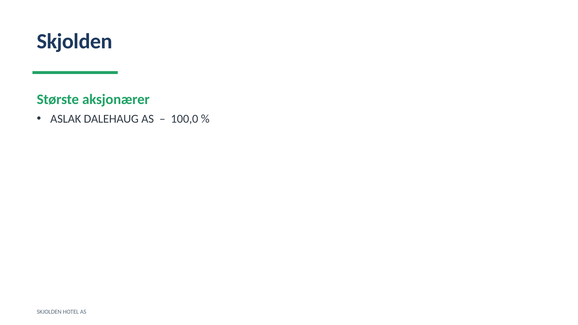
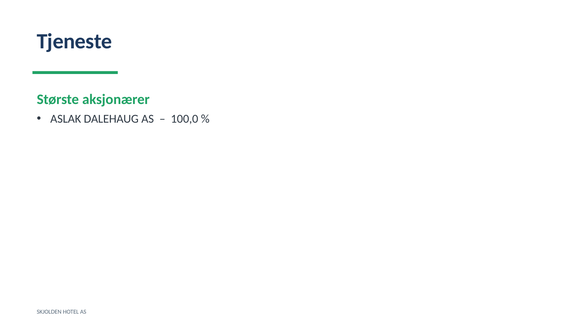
Skjolden at (75, 41): Skjolden -> Tjeneste
